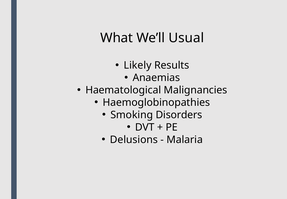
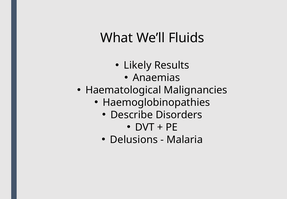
Usual: Usual -> Fluids
Smoking: Smoking -> Describe
